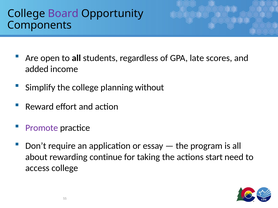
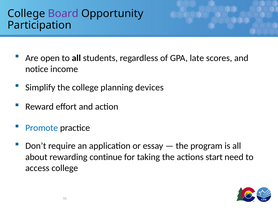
Components: Components -> Participation
added: added -> notice
without: without -> devices
Promote colour: purple -> blue
